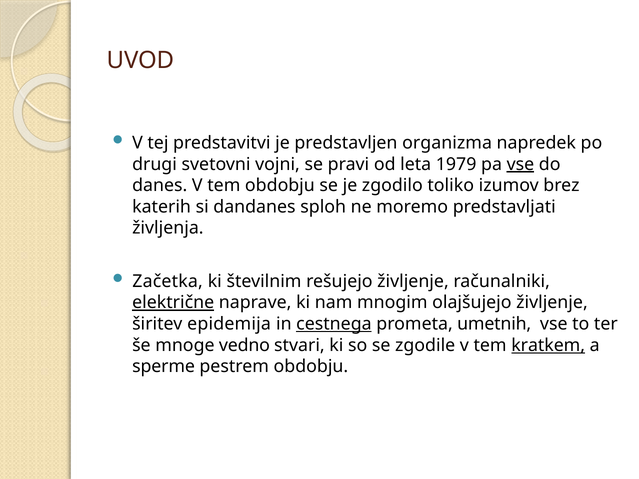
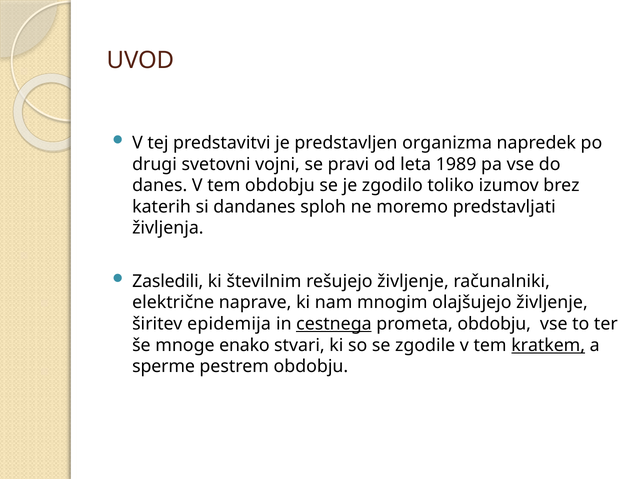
1979: 1979 -> 1989
vse at (520, 164) underline: present -> none
Začetka: Začetka -> Zasledili
električne underline: present -> none
prometa umetnih: umetnih -> obdobju
vedno: vedno -> enako
